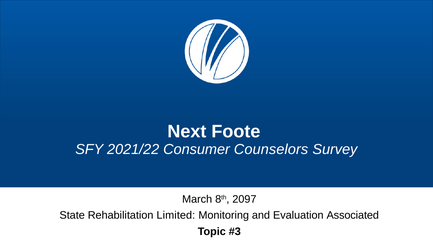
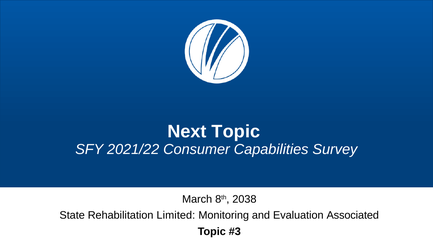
Next Foote: Foote -> Topic
Counselors: Counselors -> Capabilities
2097: 2097 -> 2038
